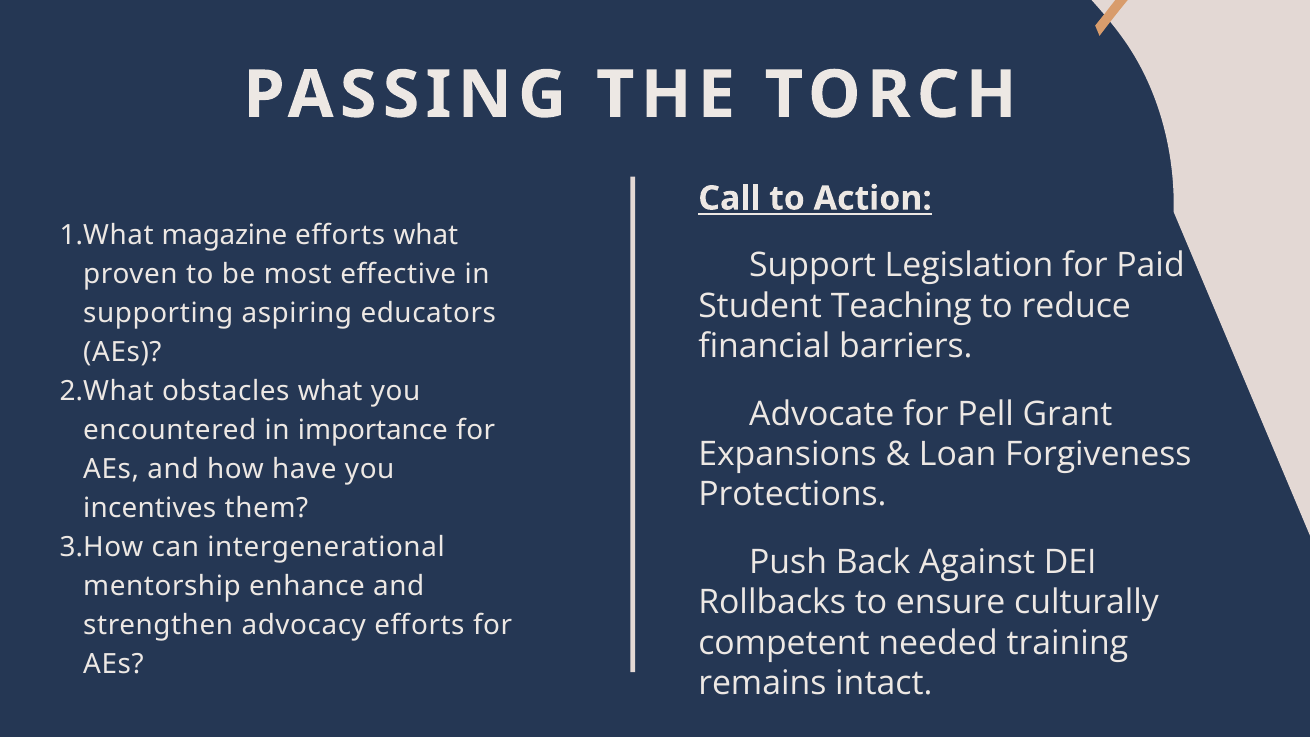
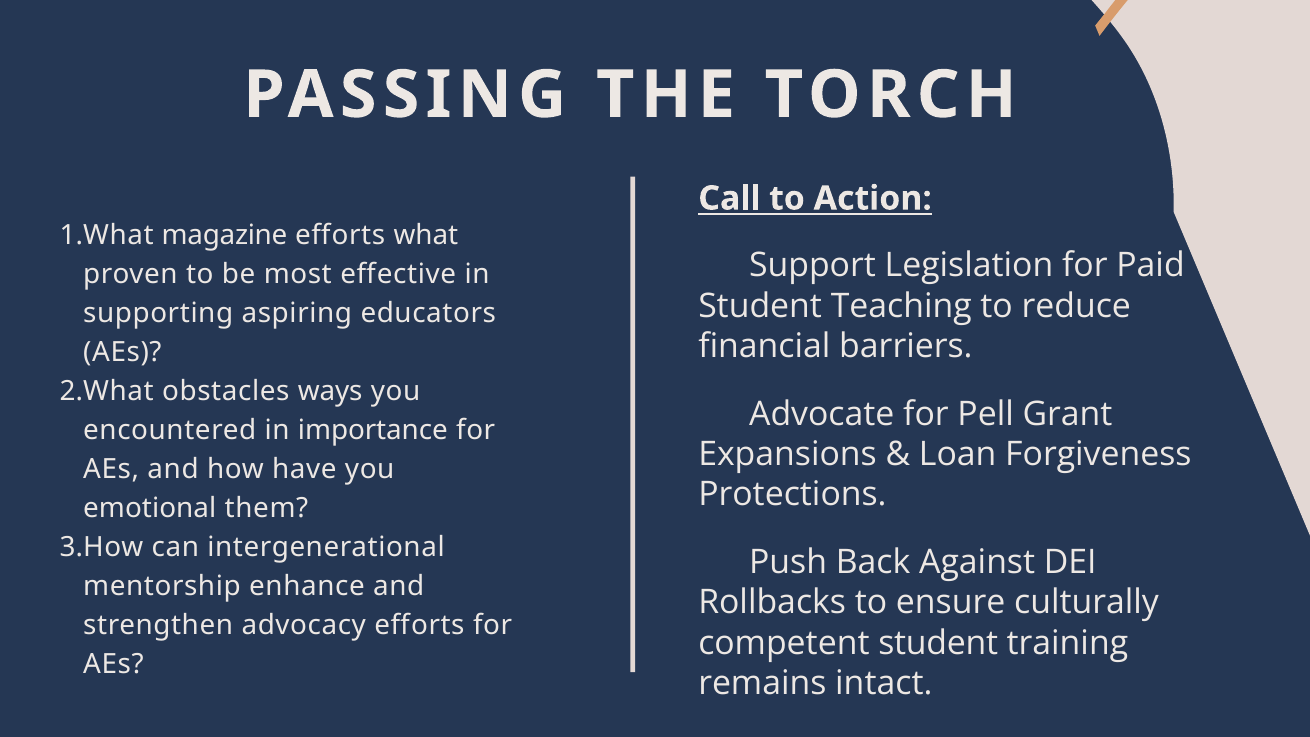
obstacles what: what -> ways
incentives: incentives -> emotional
competent needed: needed -> student
